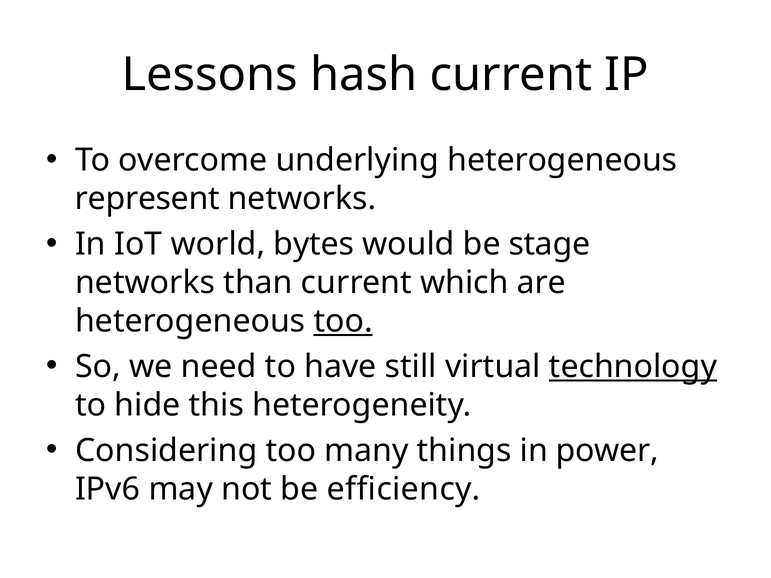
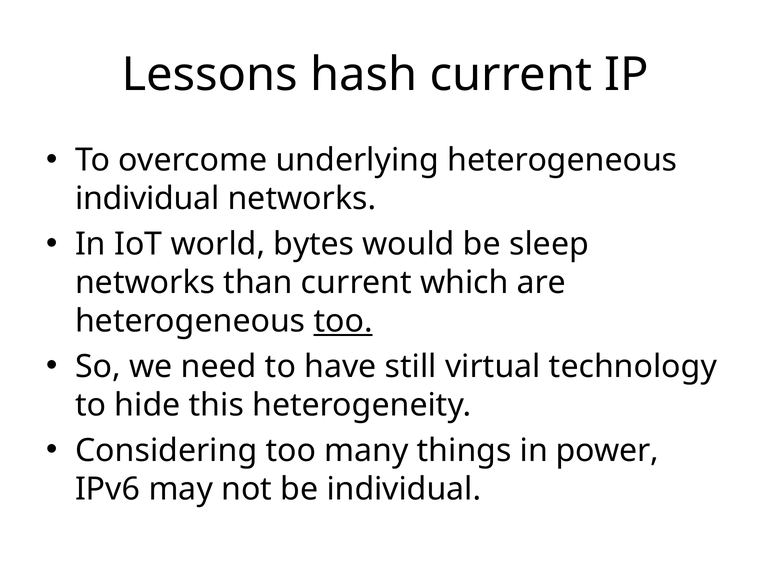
represent at (147, 199): represent -> individual
stage: stage -> sleep
technology underline: present -> none
be efficiency: efficiency -> individual
